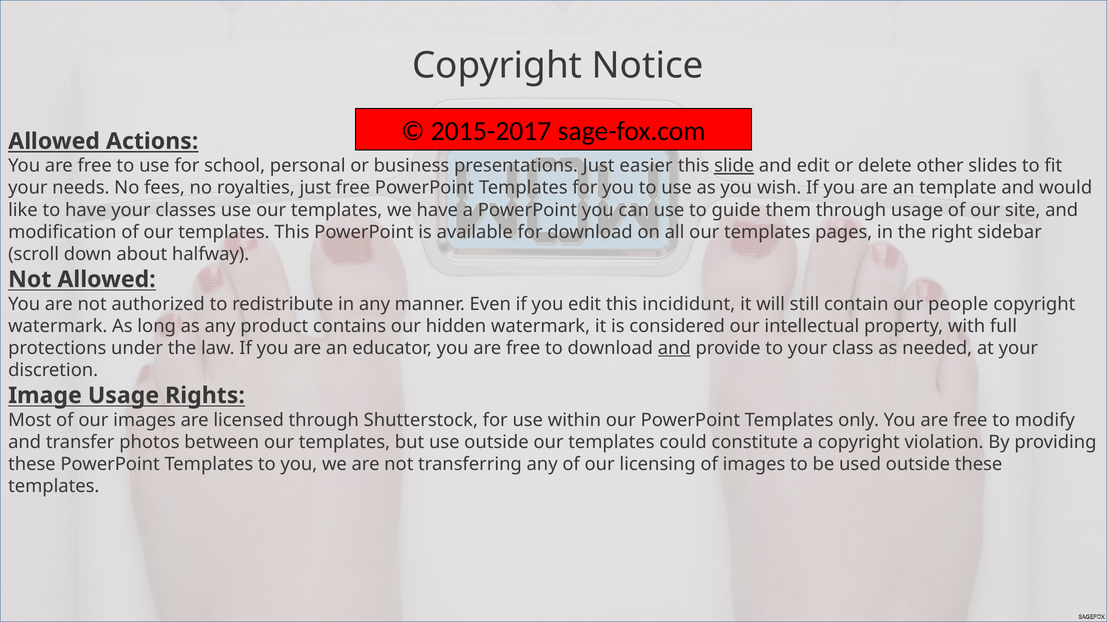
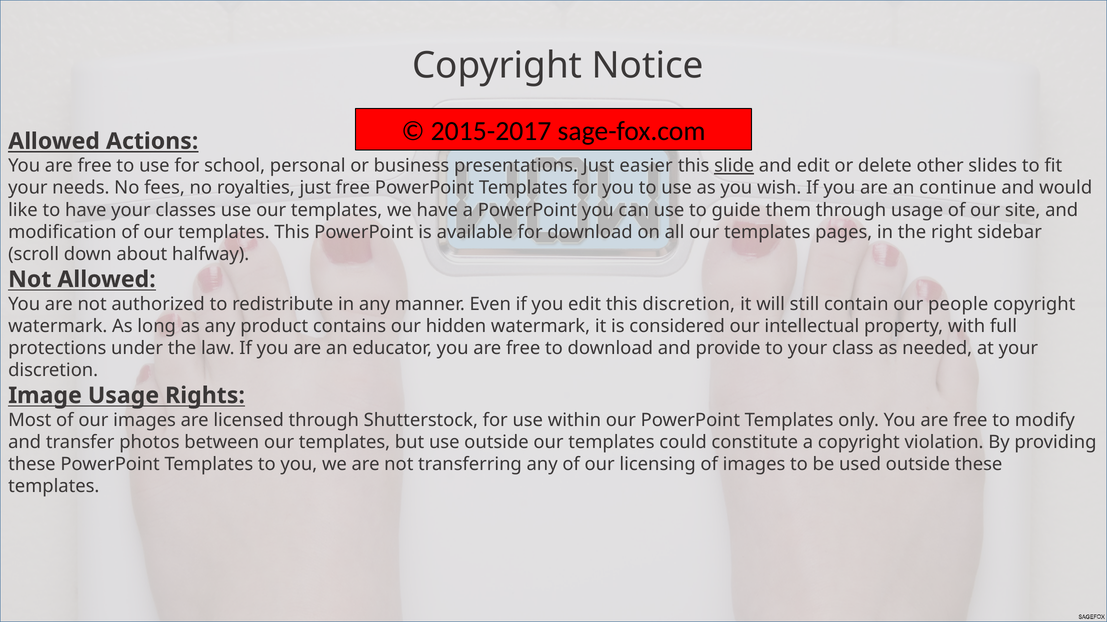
template: template -> continue
this incididunt: incididunt -> discretion
and at (674, 349) underline: present -> none
